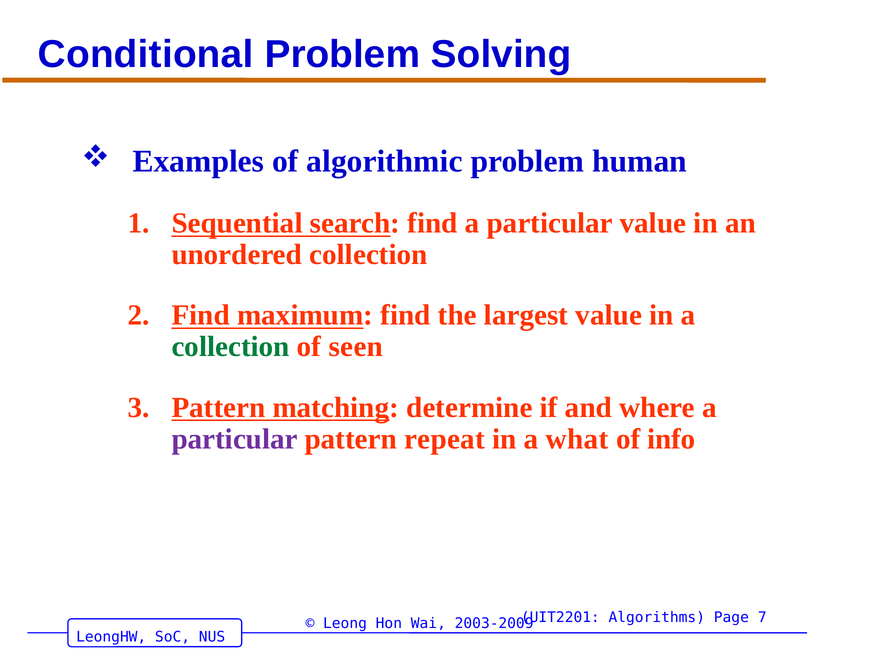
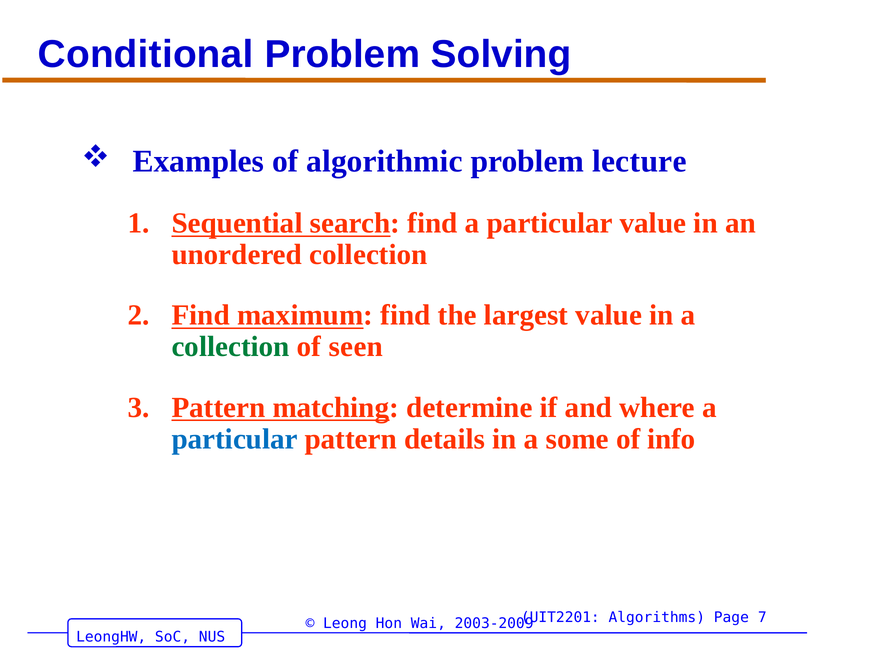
human: human -> lecture
particular at (235, 439) colour: purple -> blue
repeat: repeat -> details
what: what -> some
